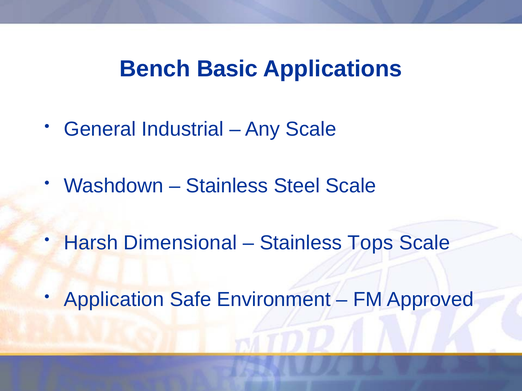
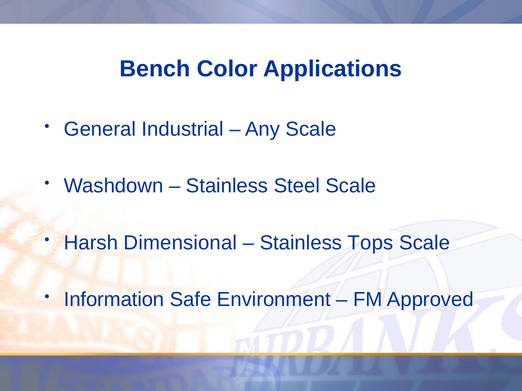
Basic: Basic -> Color
Application: Application -> Information
